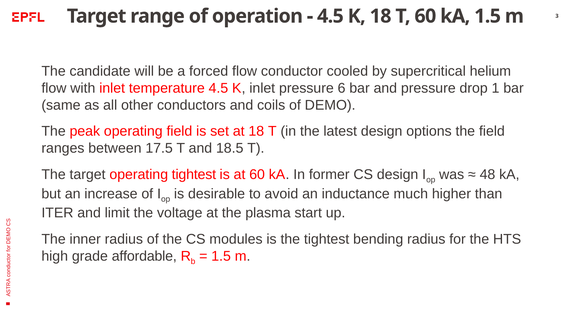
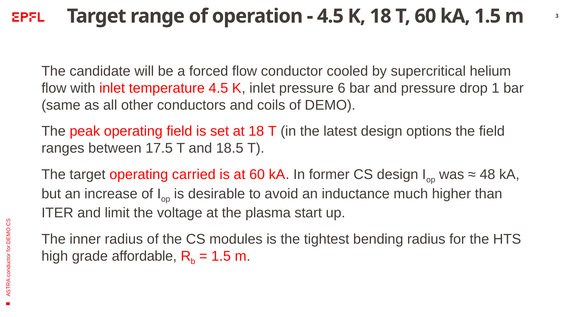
operating tightest: tightest -> carried
